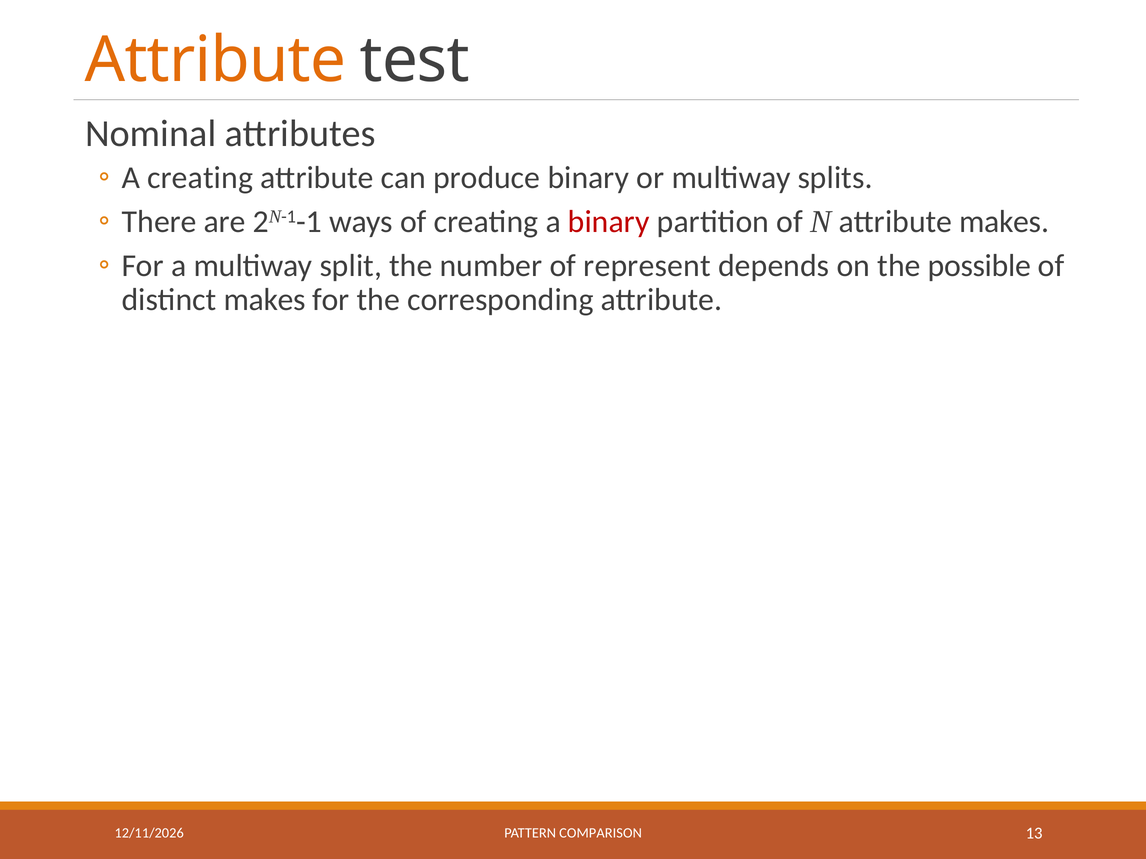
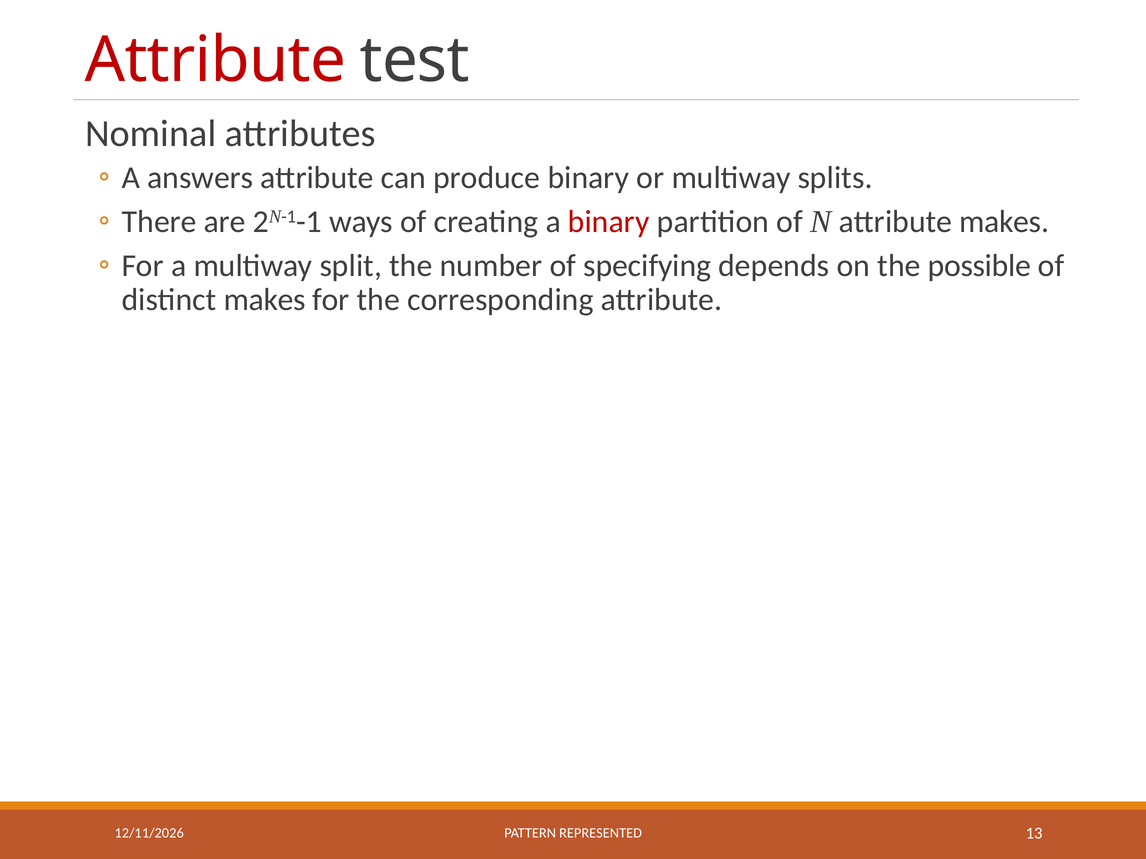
Attribute at (215, 60) colour: orange -> red
A creating: creating -> answers
represent: represent -> specifying
COMPARISON: COMPARISON -> REPRESENTED
